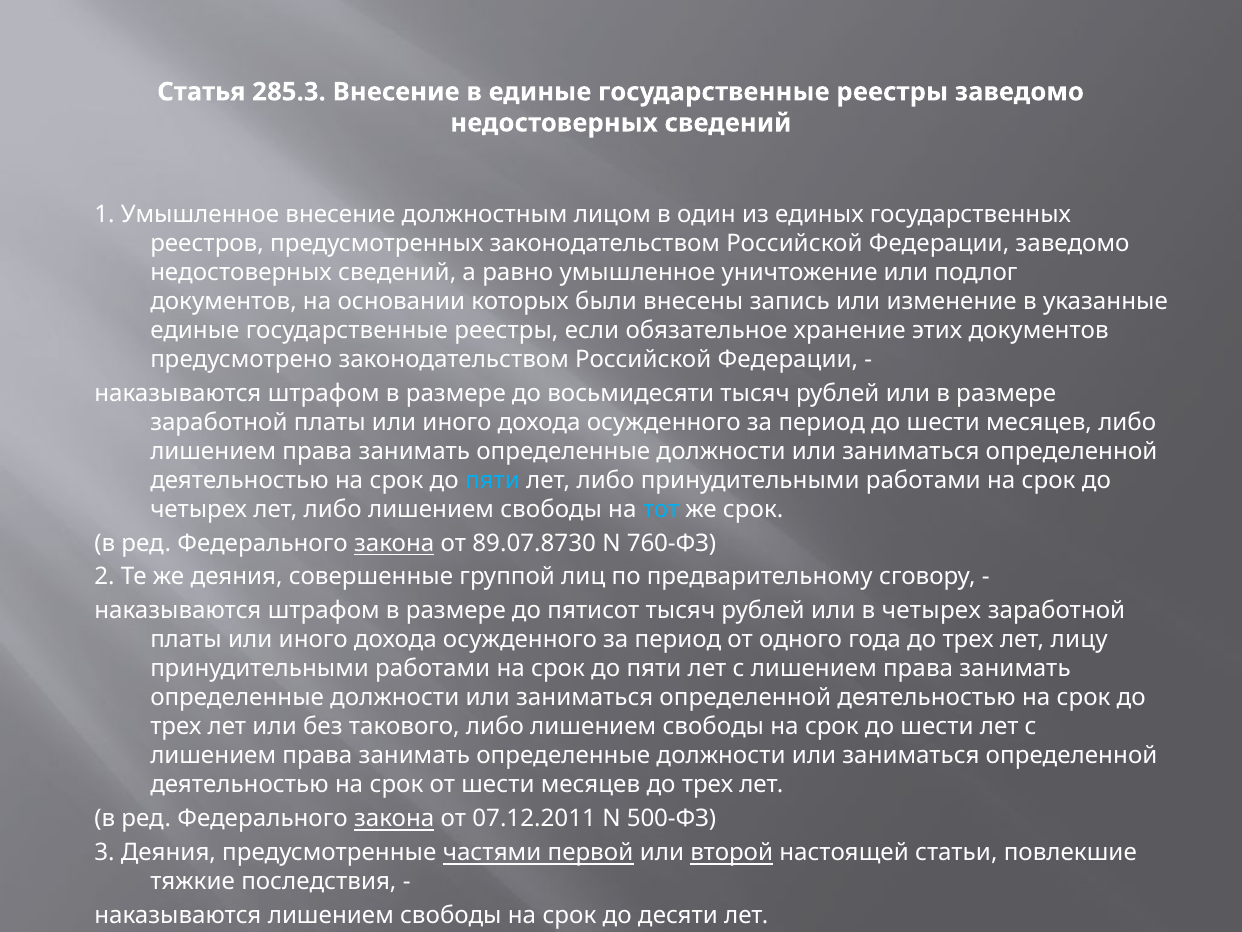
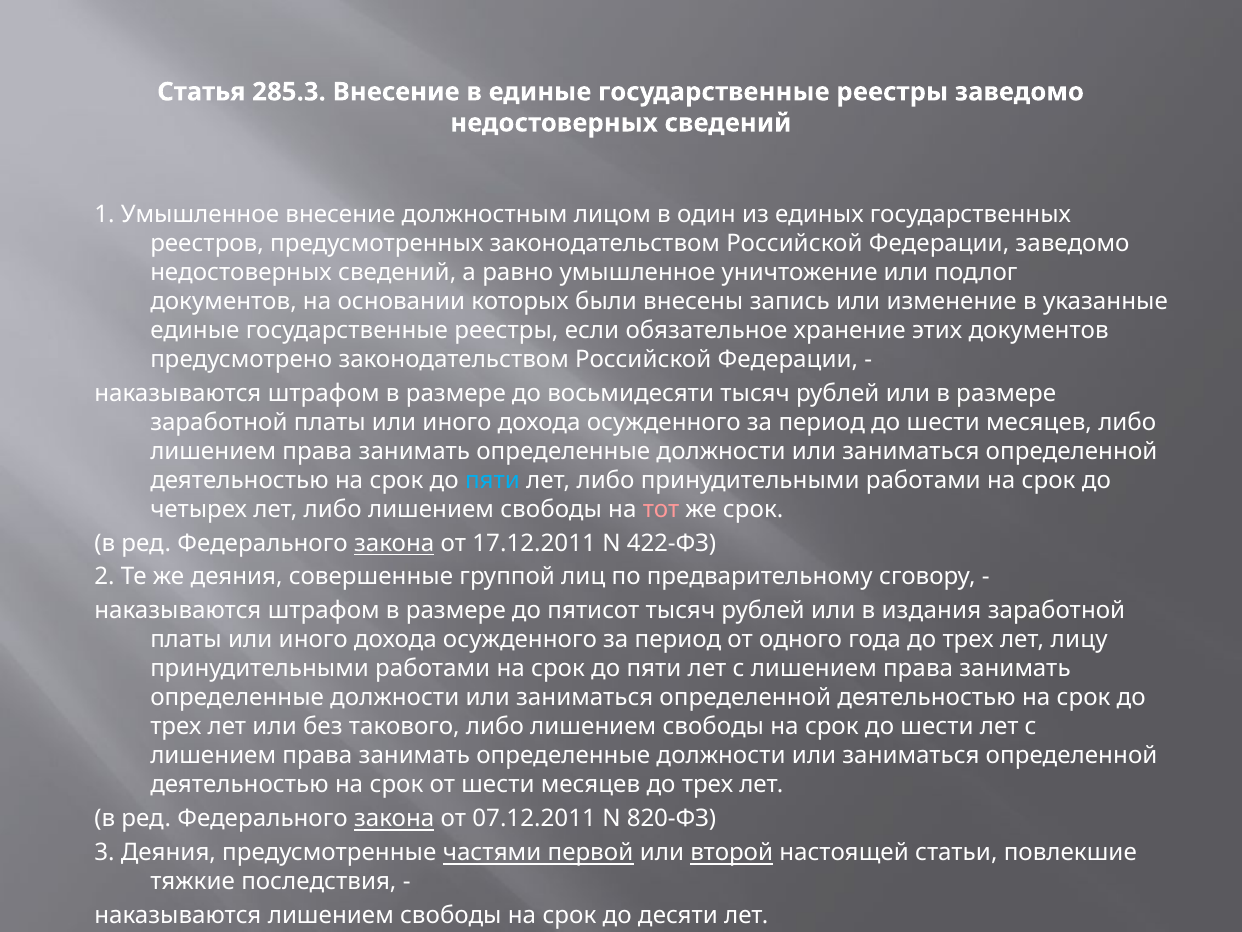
тот colour: light blue -> pink
89.07.8730: 89.07.8730 -> 17.12.2011
760-ФЗ: 760-ФЗ -> 422-ФЗ
в четырех: четырех -> издания
500-ФЗ: 500-ФЗ -> 820-ФЗ
